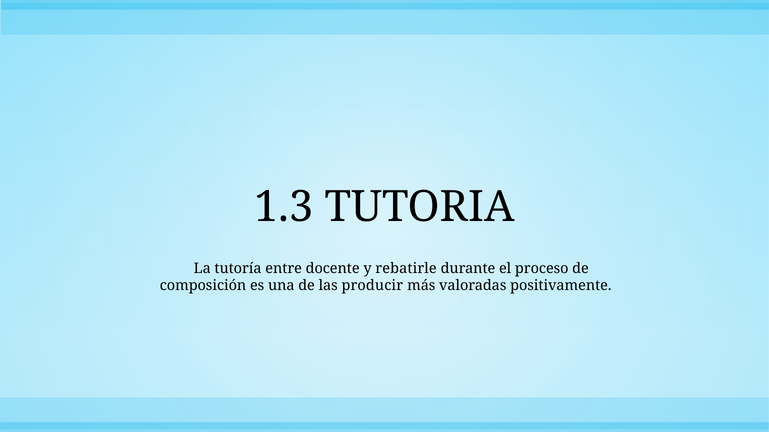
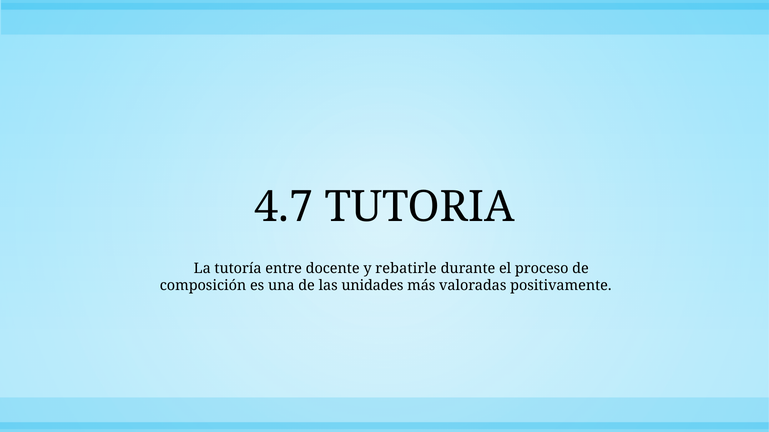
1.3: 1.3 -> 4.7
producir: producir -> unidades
